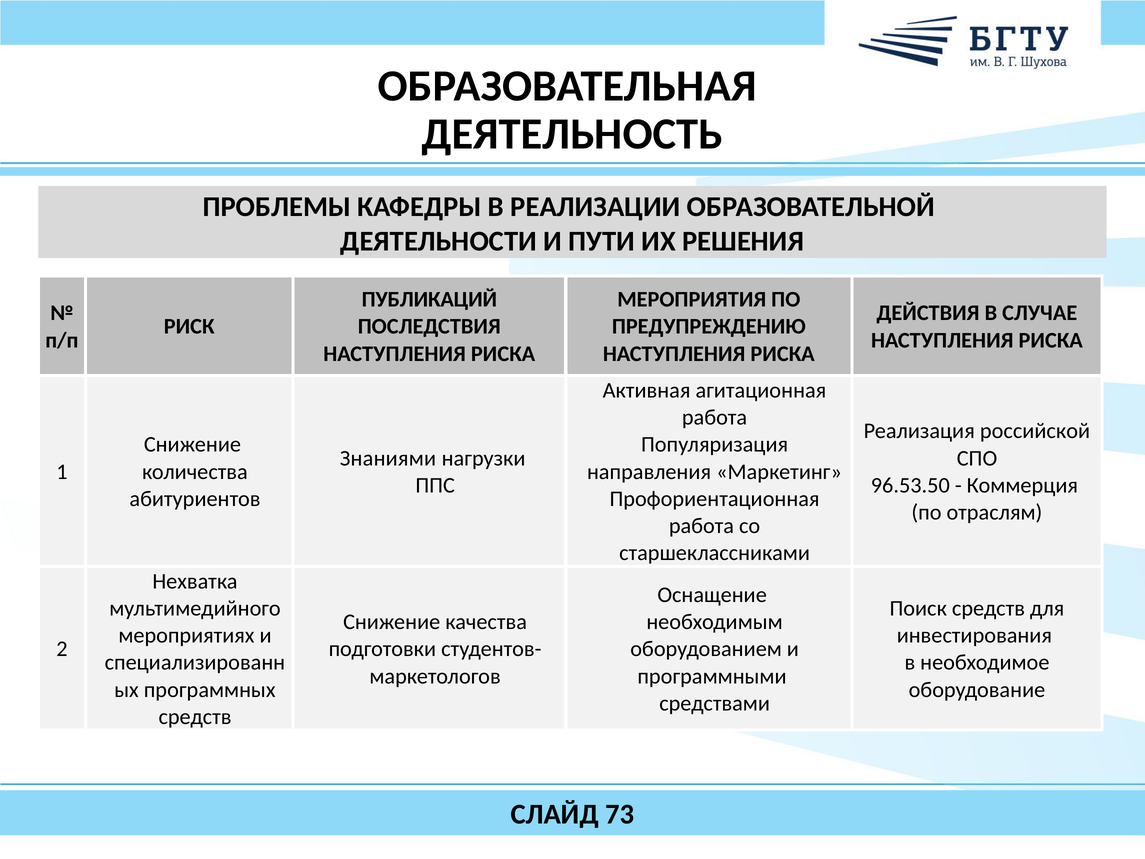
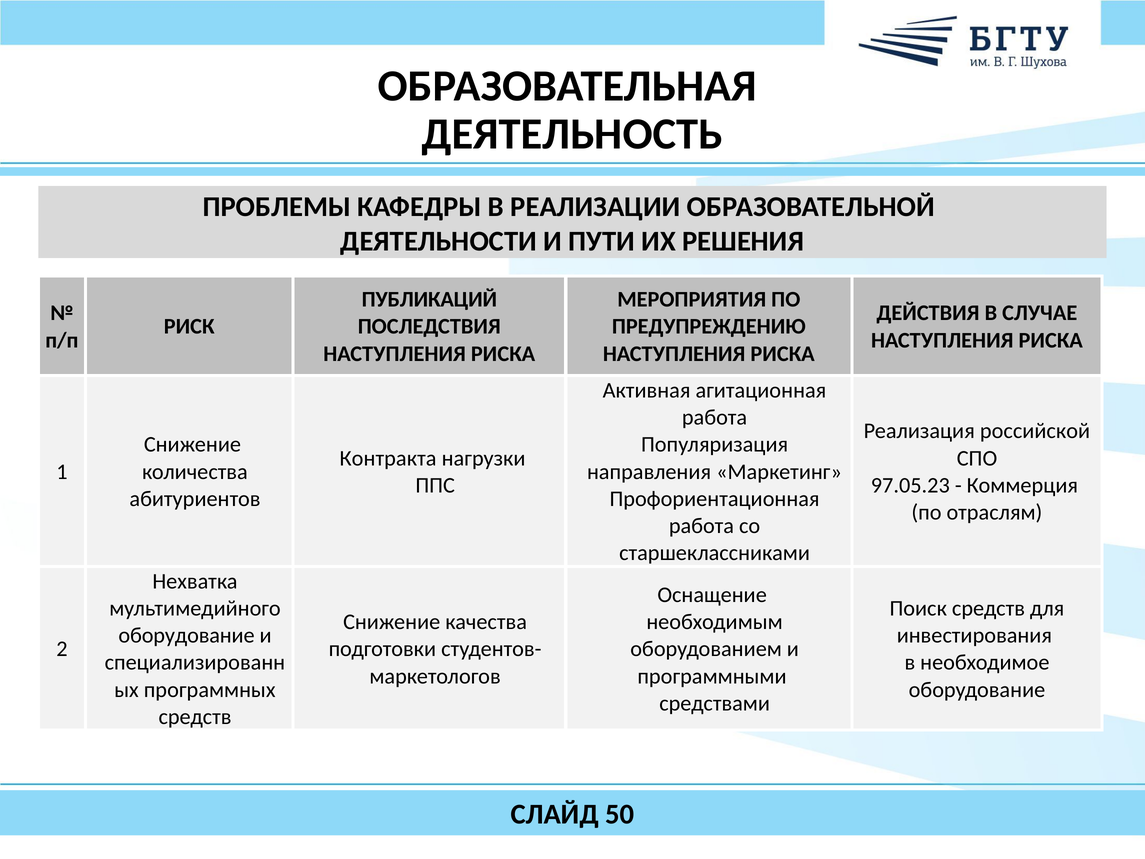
Знаниями: Знаниями -> Контракта
96.53.50: 96.53.50 -> 97.05.23
мероприятиях at (186, 635): мероприятиях -> оборудование
73: 73 -> 50
